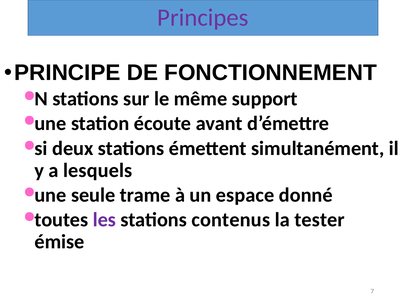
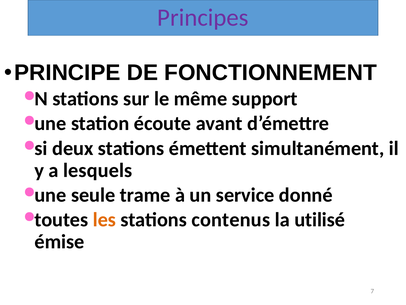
espace: espace -> service
les colour: purple -> orange
tester: tester -> utilisé
